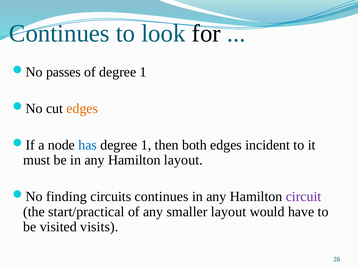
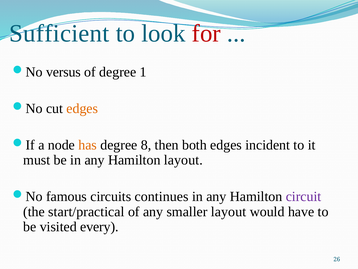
Continues at (59, 33): Continues -> Sufficient
for colour: black -> red
passes: passes -> versus
has colour: blue -> orange
1 at (146, 145): 1 -> 8
finding: finding -> famous
visits: visits -> every
